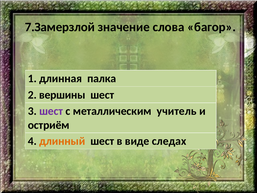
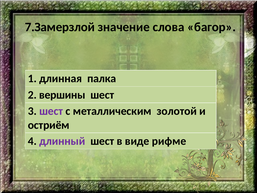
учитель: учитель -> золотой
длинный colour: orange -> purple
следах: следах -> рифме
